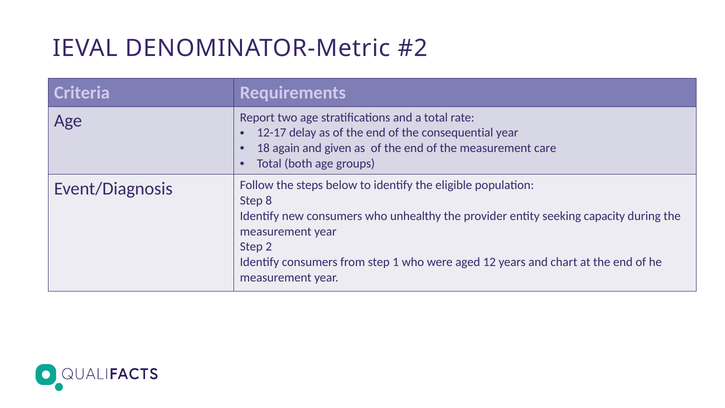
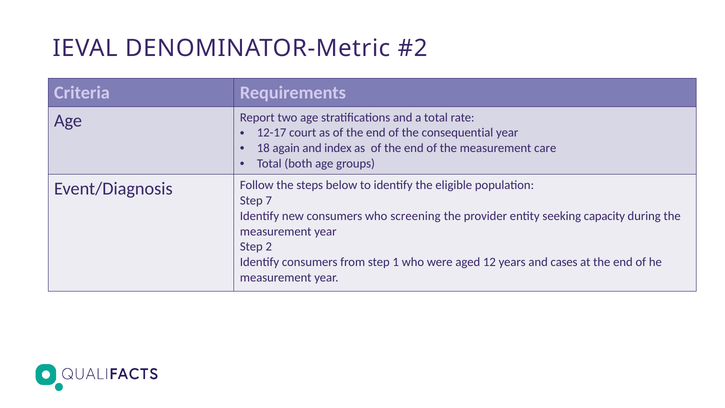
delay: delay -> court
given: given -> index
8: 8 -> 7
unhealthy: unhealthy -> screening
chart: chart -> cases
